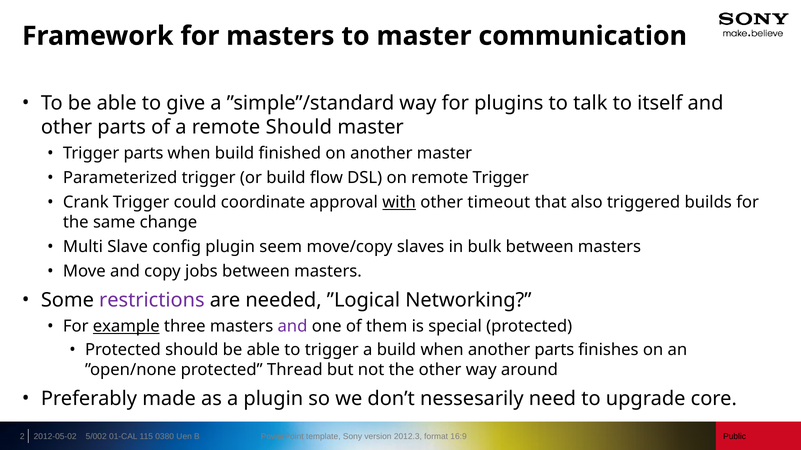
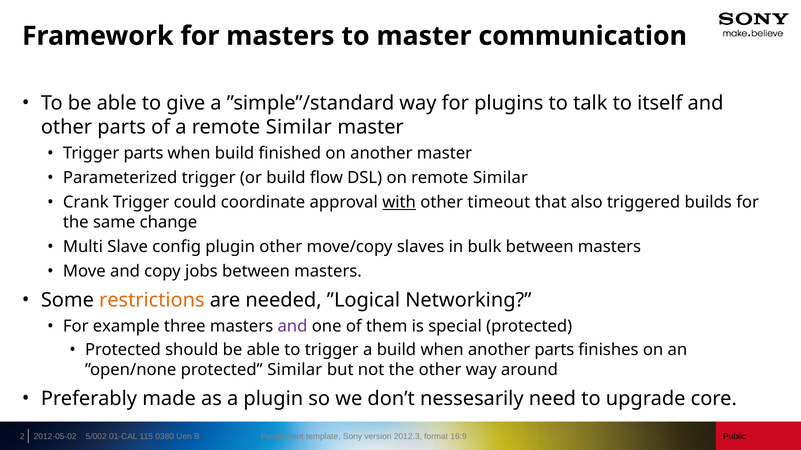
a remote Should: Should -> Similar
on remote Trigger: Trigger -> Similar
plugin seem: seem -> other
restrictions colour: purple -> orange
example underline: present -> none
protected Thread: Thread -> Similar
